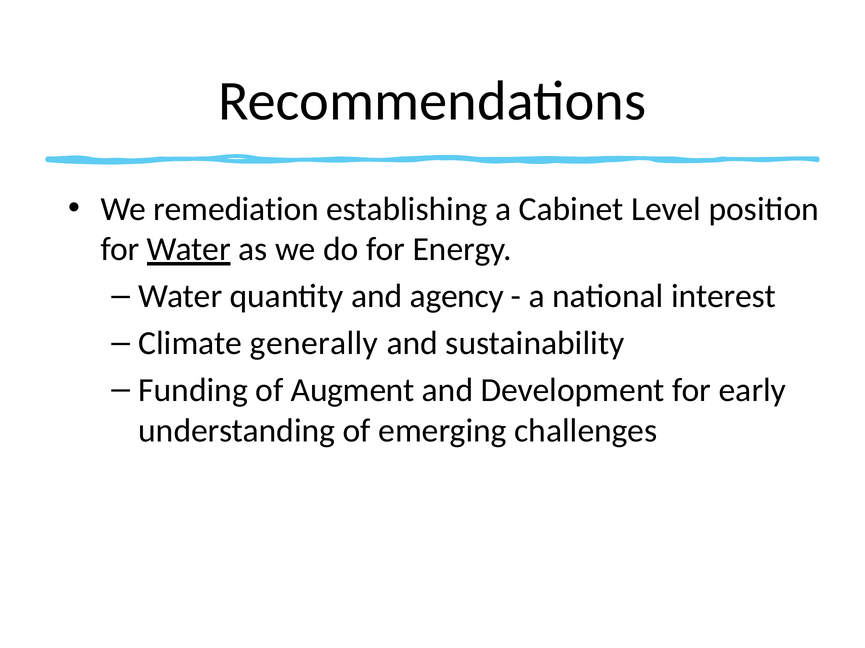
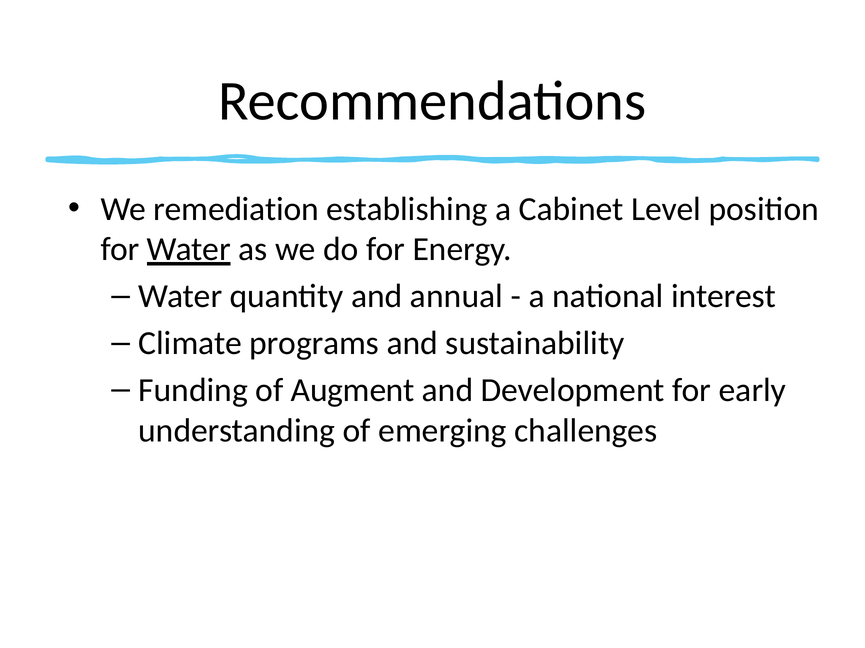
agency: agency -> annual
generally: generally -> programs
